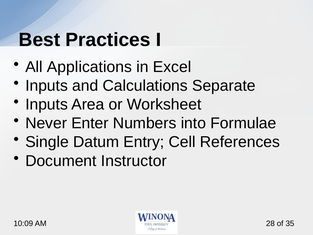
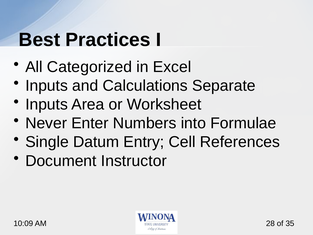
Applications: Applications -> Categorized
